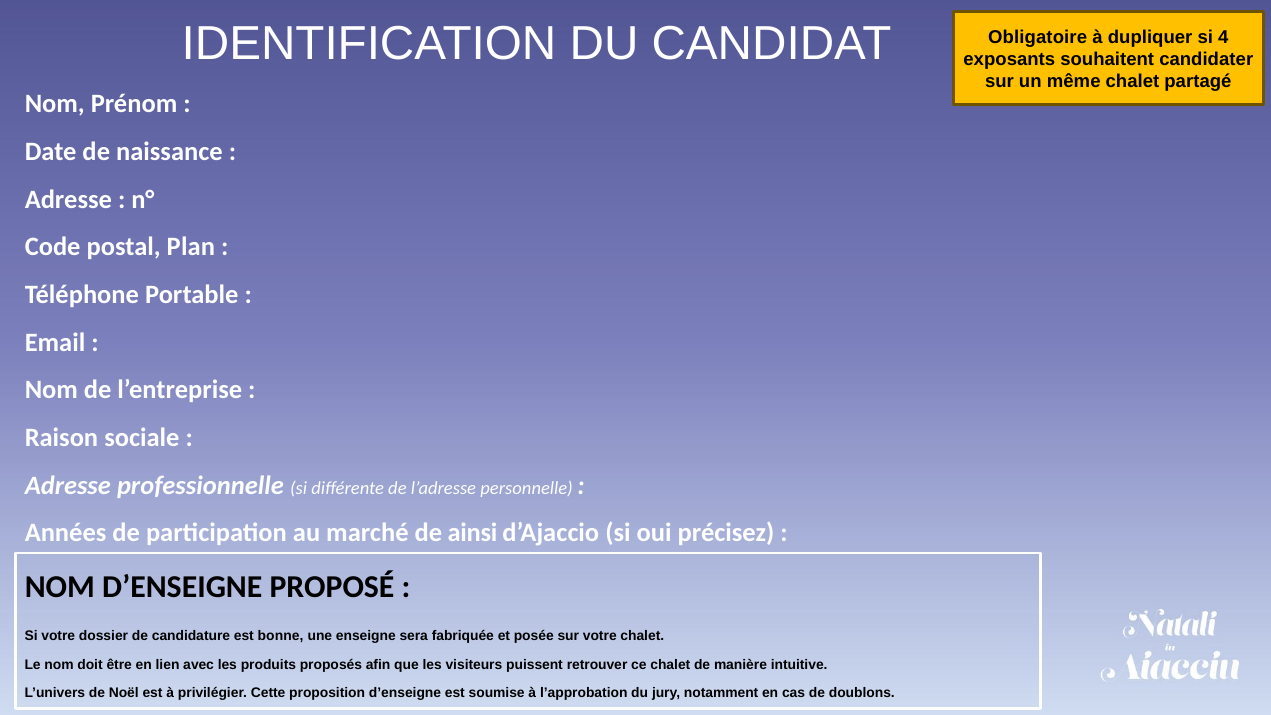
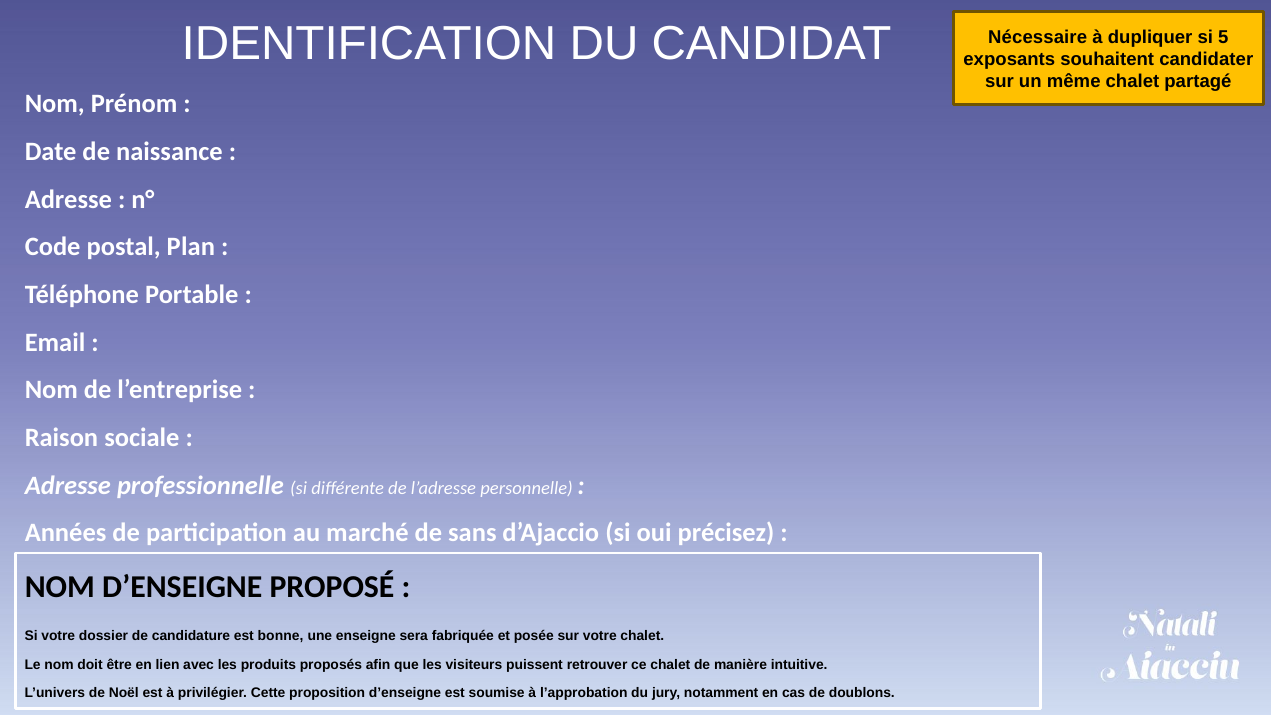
Obligatoire: Obligatoire -> Nécessaire
4: 4 -> 5
ainsi: ainsi -> sans
